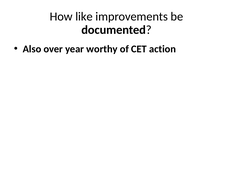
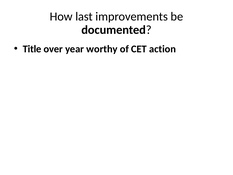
like: like -> last
Also: Also -> Title
